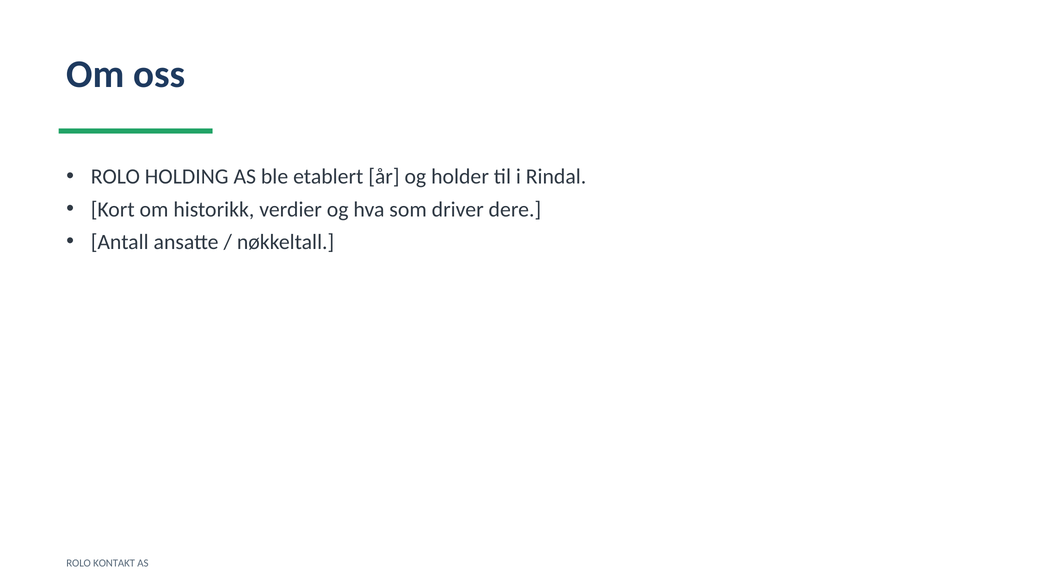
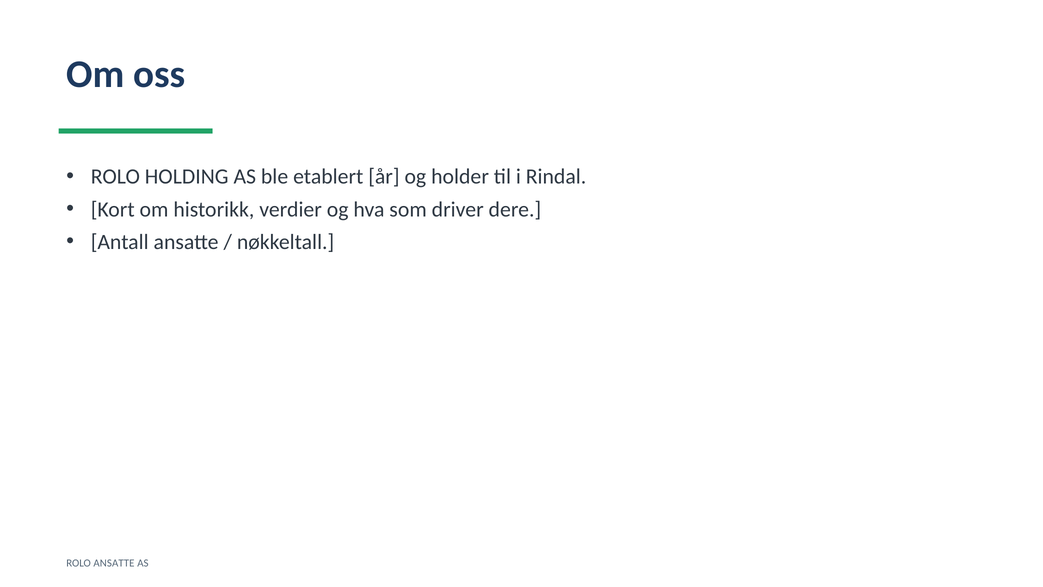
ROLO KONTAKT: KONTAKT -> ANSATTE
